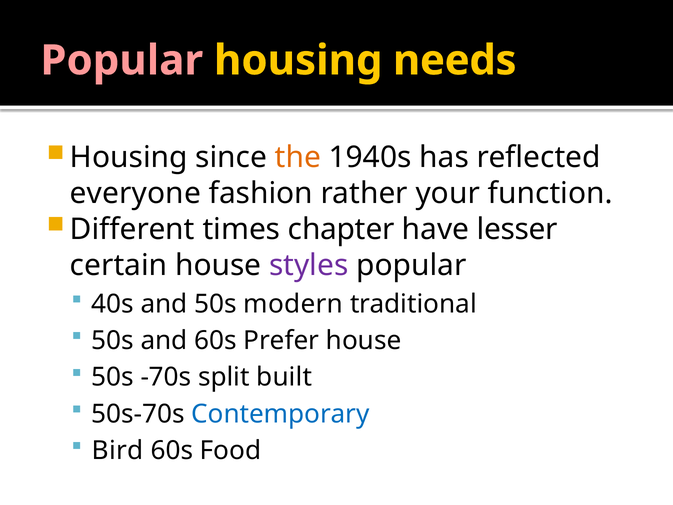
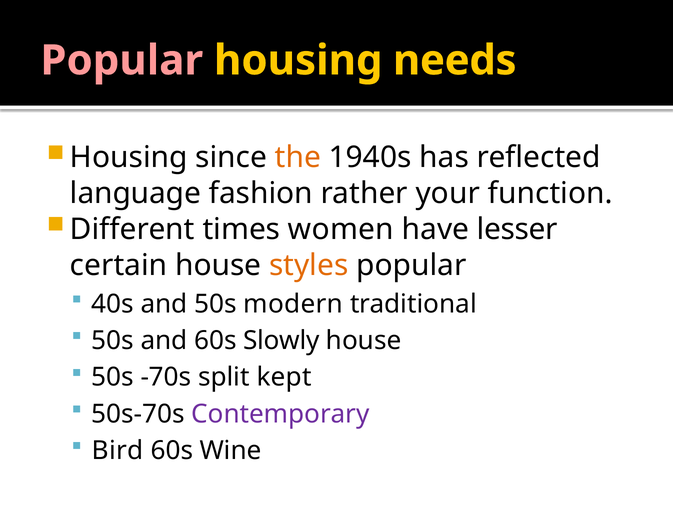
everyone: everyone -> language
chapter: chapter -> women
styles colour: purple -> orange
Prefer: Prefer -> Slowly
built: built -> kept
Contemporary colour: blue -> purple
Food: Food -> Wine
